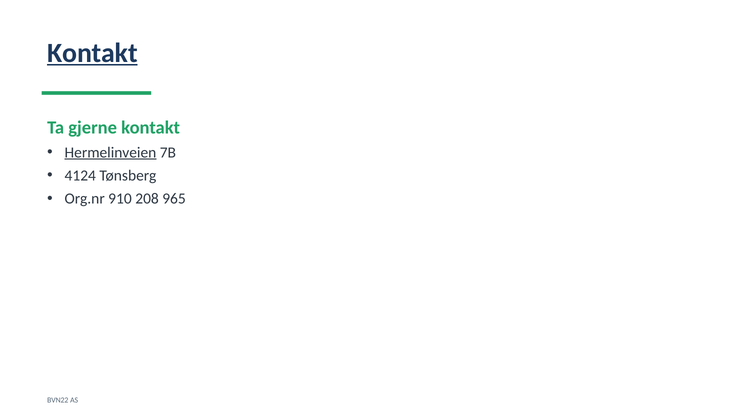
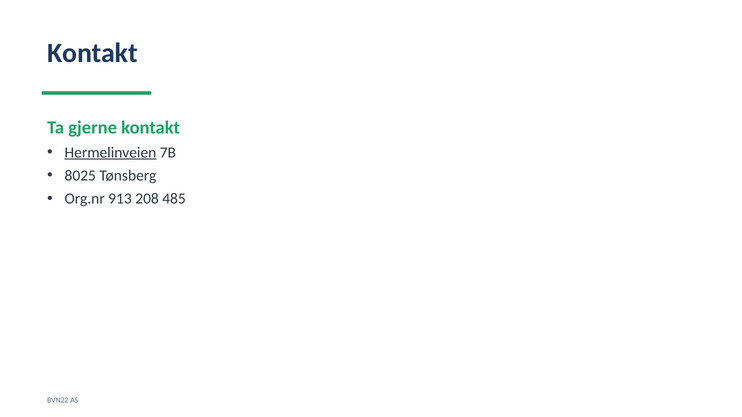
Kontakt at (92, 53) underline: present -> none
4124: 4124 -> 8025
910: 910 -> 913
965: 965 -> 485
